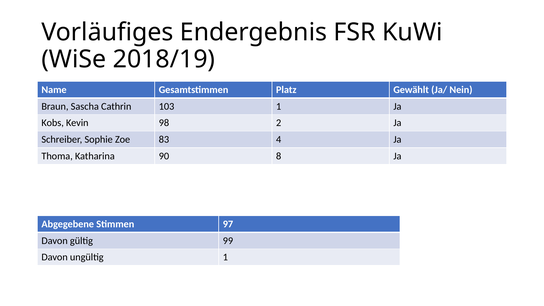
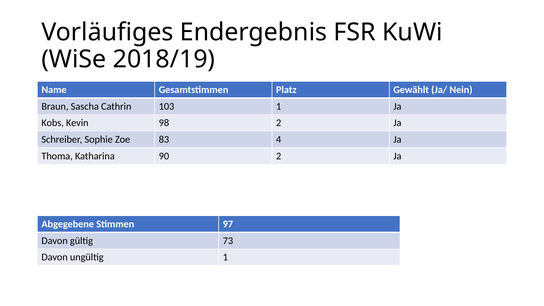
90 8: 8 -> 2
99: 99 -> 73
